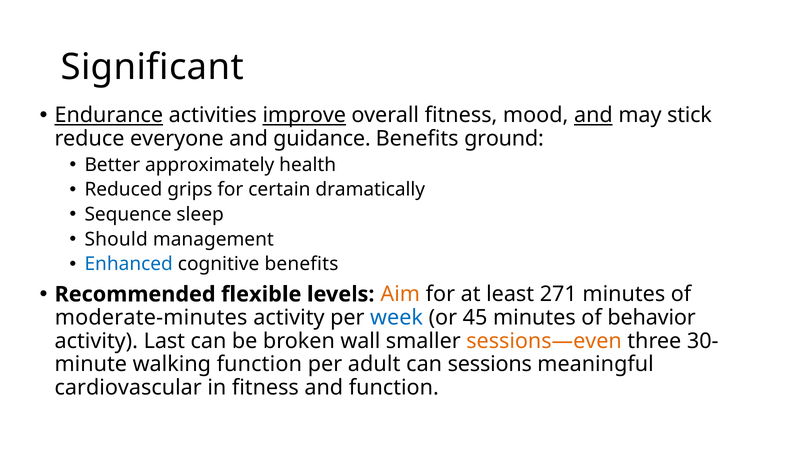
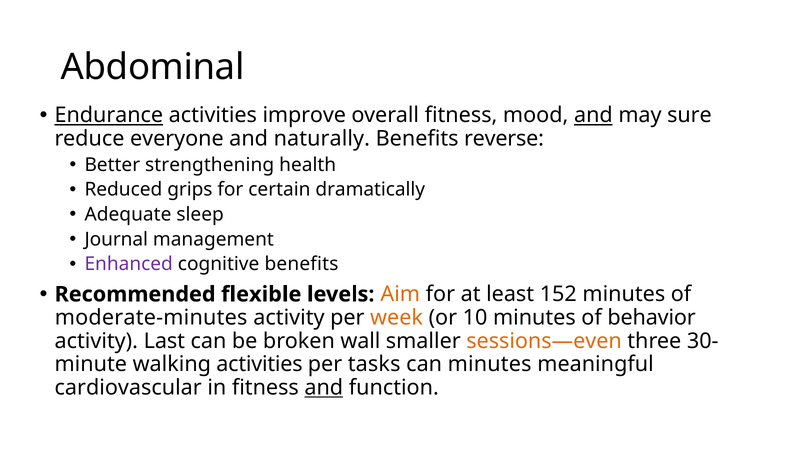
Significant: Significant -> Abdominal
improve underline: present -> none
stick: stick -> sure
guidance: guidance -> naturally
ground: ground -> reverse
approximately: approximately -> strengthening
Sequence: Sequence -> Adequate
Should: Should -> Journal
Enhanced colour: blue -> purple
271: 271 -> 152
week colour: blue -> orange
45: 45 -> 10
walking function: function -> activities
adult: adult -> tasks
can sessions: sessions -> minutes
and at (324, 387) underline: none -> present
